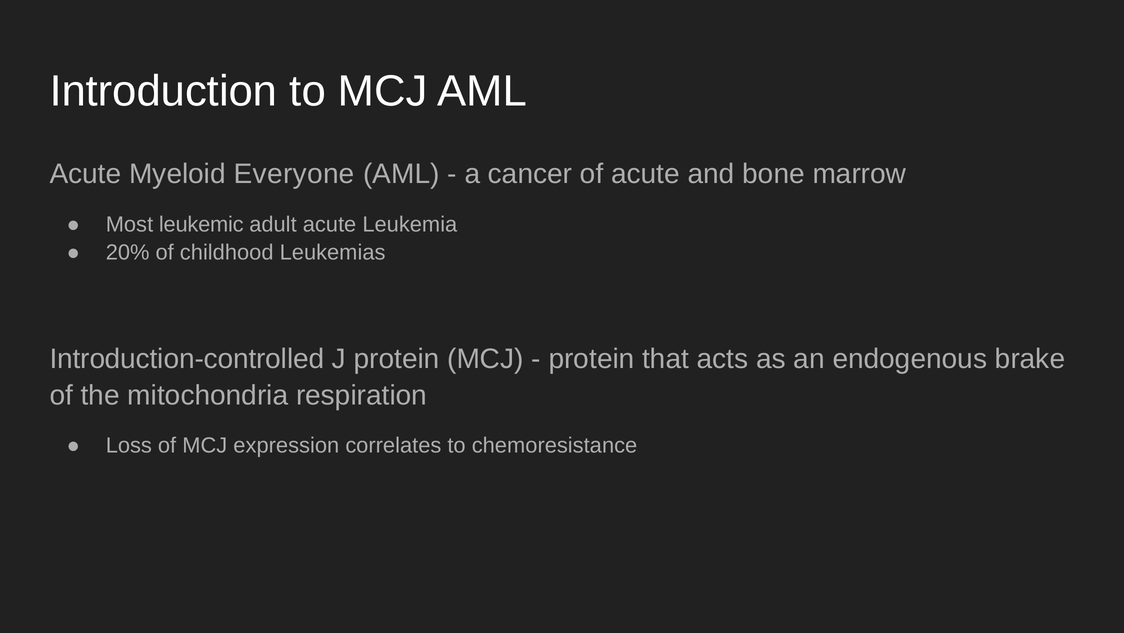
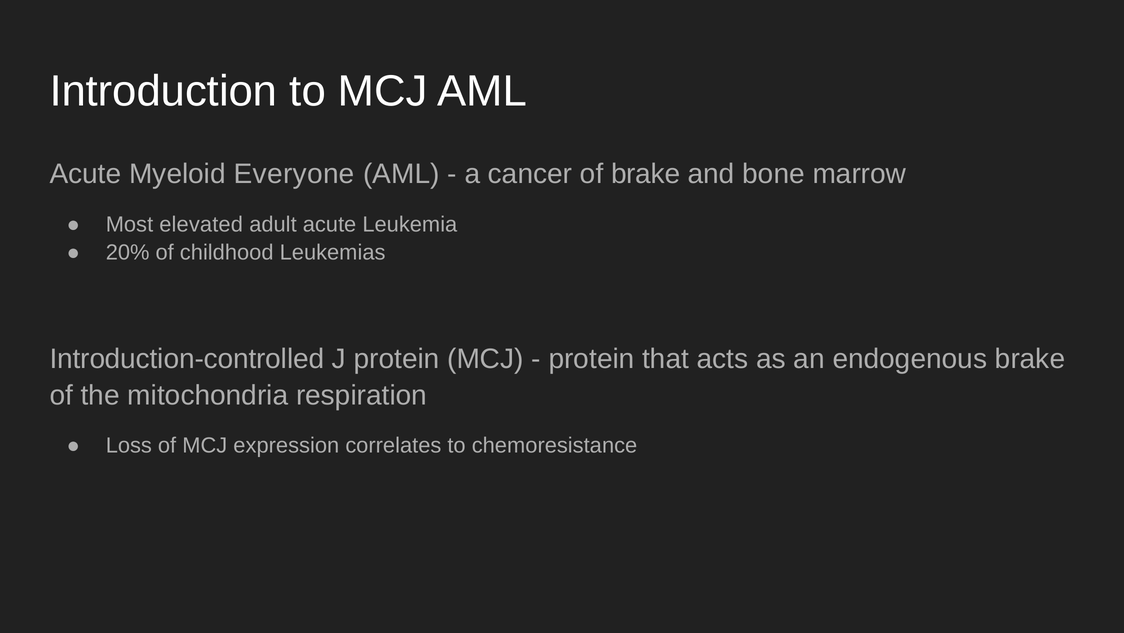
of acute: acute -> brake
leukemic: leukemic -> elevated
